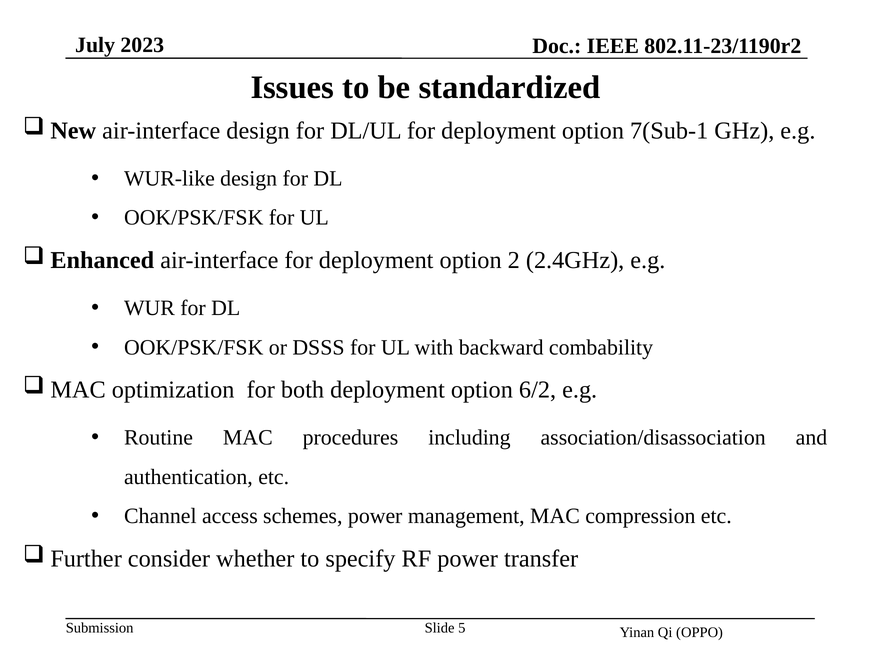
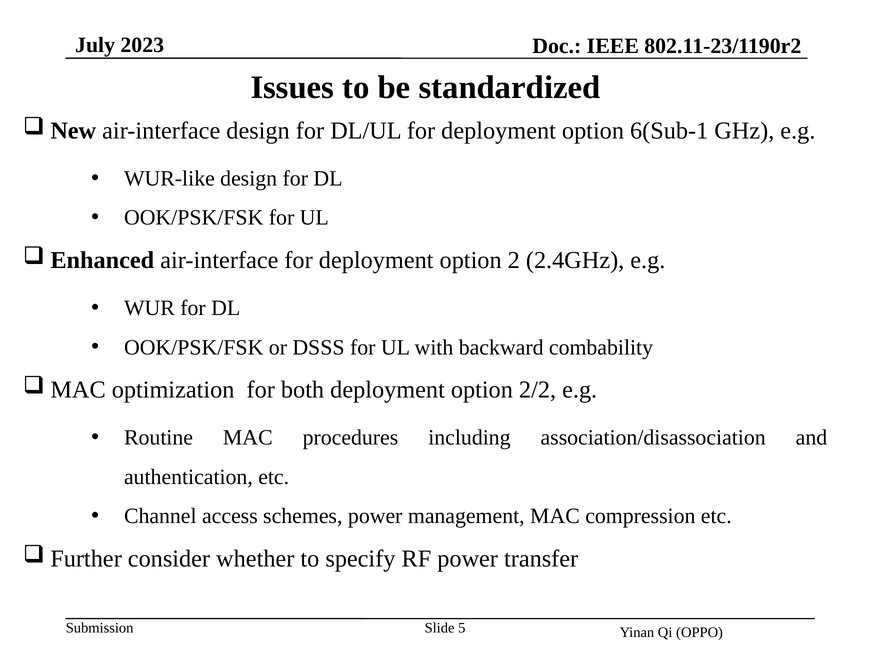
7(Sub-1: 7(Sub-1 -> 6(Sub-1
6/2: 6/2 -> 2/2
